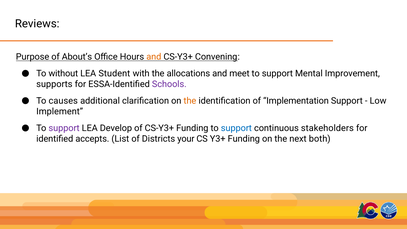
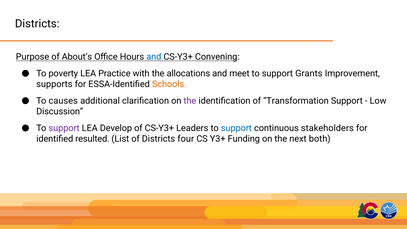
Reviews at (37, 24): Reviews -> Districts
and at (154, 57) colour: orange -> blue
without: without -> poverty
Student: Student -> Practice
Mental: Mental -> Grants
Schools colour: purple -> orange
the at (190, 101) colour: orange -> purple
Implementation: Implementation -> Transformation
Implement: Implement -> Discussion
CS-Y3+ Funding: Funding -> Leaders
accepts: accepts -> resulted
your: your -> four
